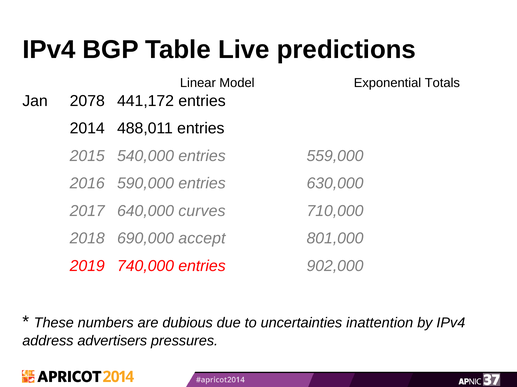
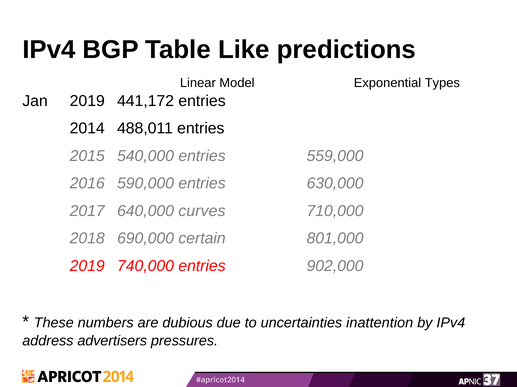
Live: Live -> Like
Totals: Totals -> Types
Jan 2078: 2078 -> 2019
accept: accept -> certain
